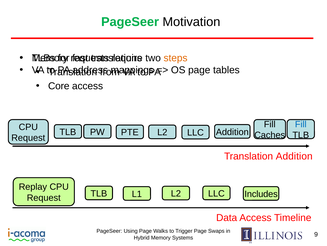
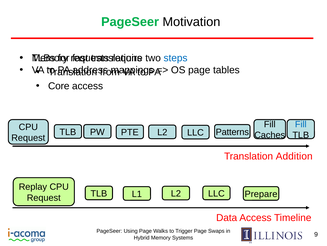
steps colour: orange -> blue
LLC Addition: Addition -> Patterns
Includes: Includes -> Prepare
